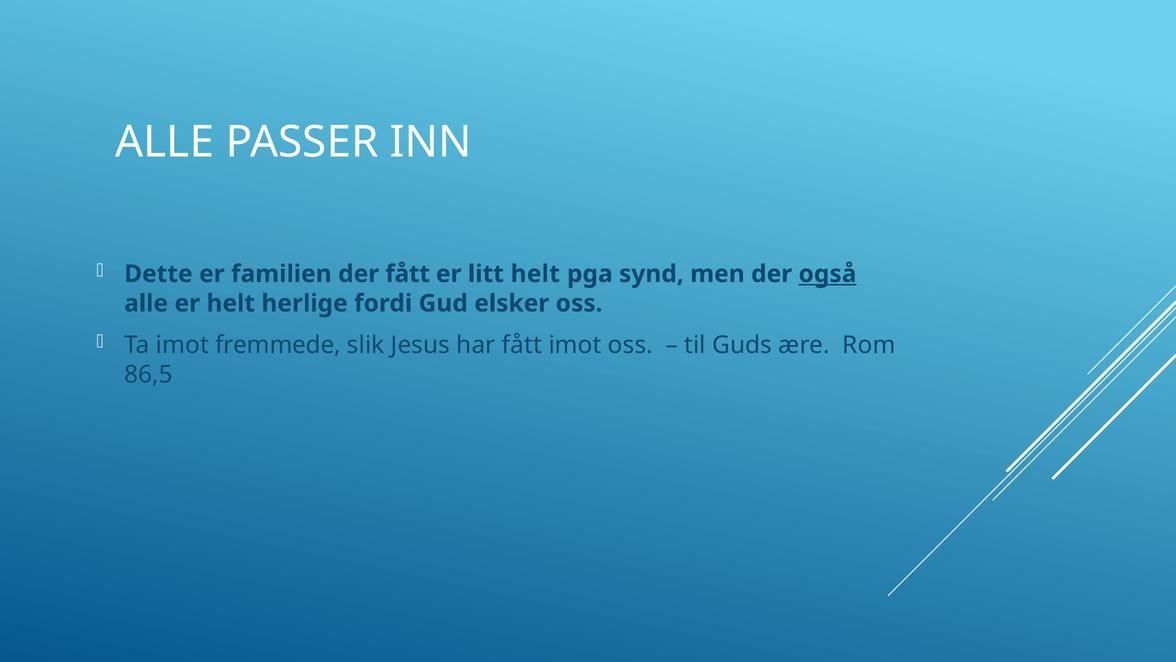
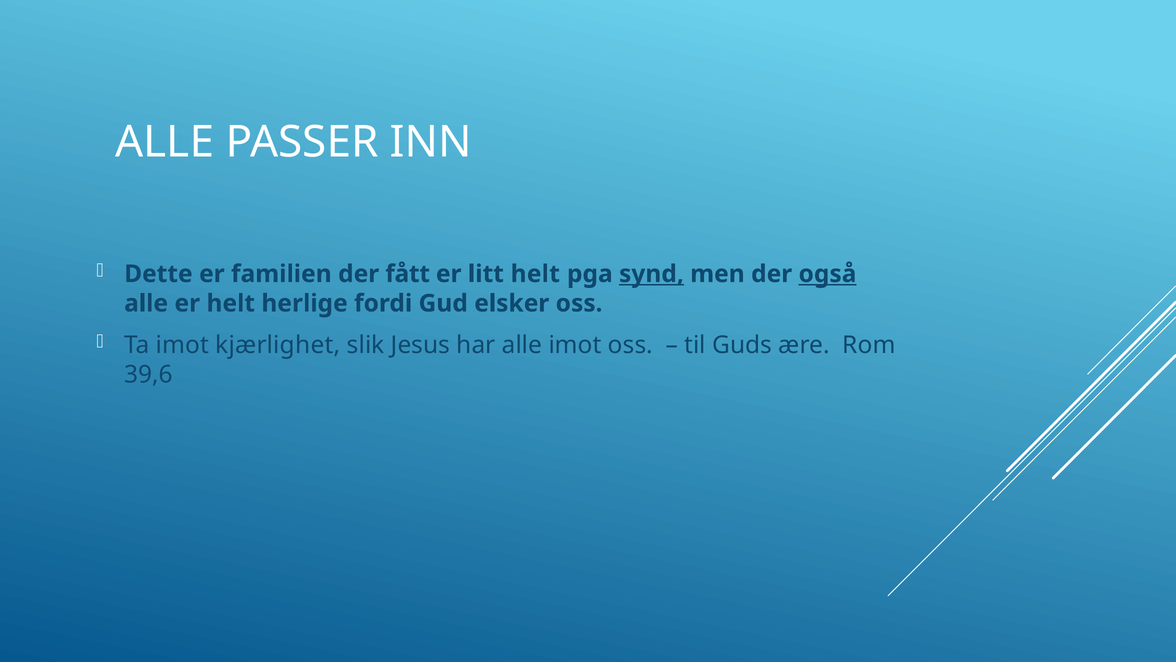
synd underline: none -> present
fremmede: fremmede -> kjærlighet
har fått: fått -> alle
86,5: 86,5 -> 39,6
